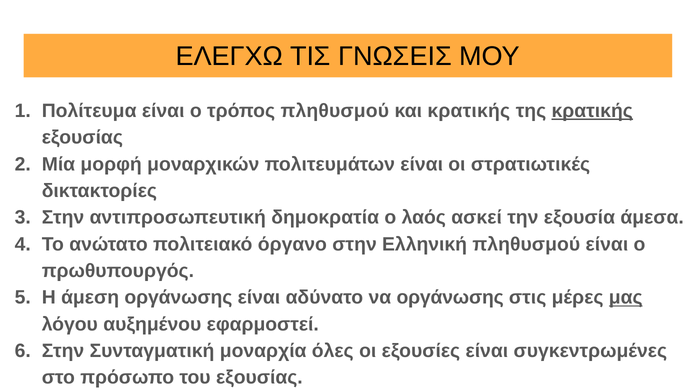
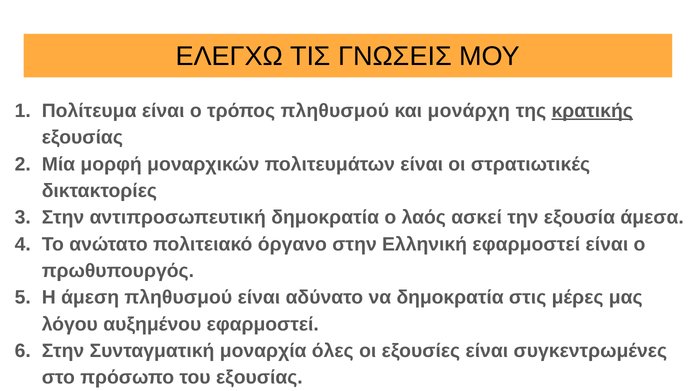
και κρατικής: κρατικής -> μονάρχη
Ελληνική πληθυσμού: πληθυσμού -> εφαρμοστεί
άμεση οργάνωσης: οργάνωσης -> πληθυσμού
να οργάνωσης: οργάνωσης -> δημοκρατία
μας underline: present -> none
